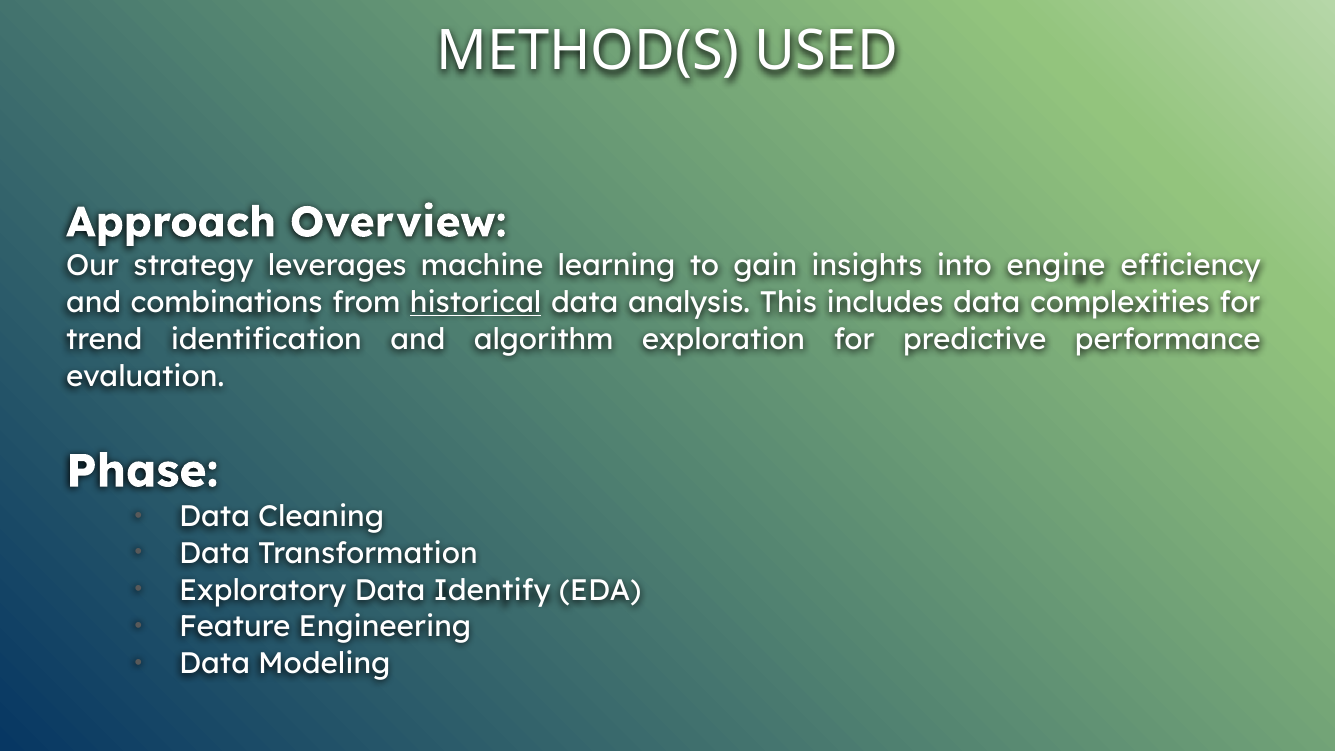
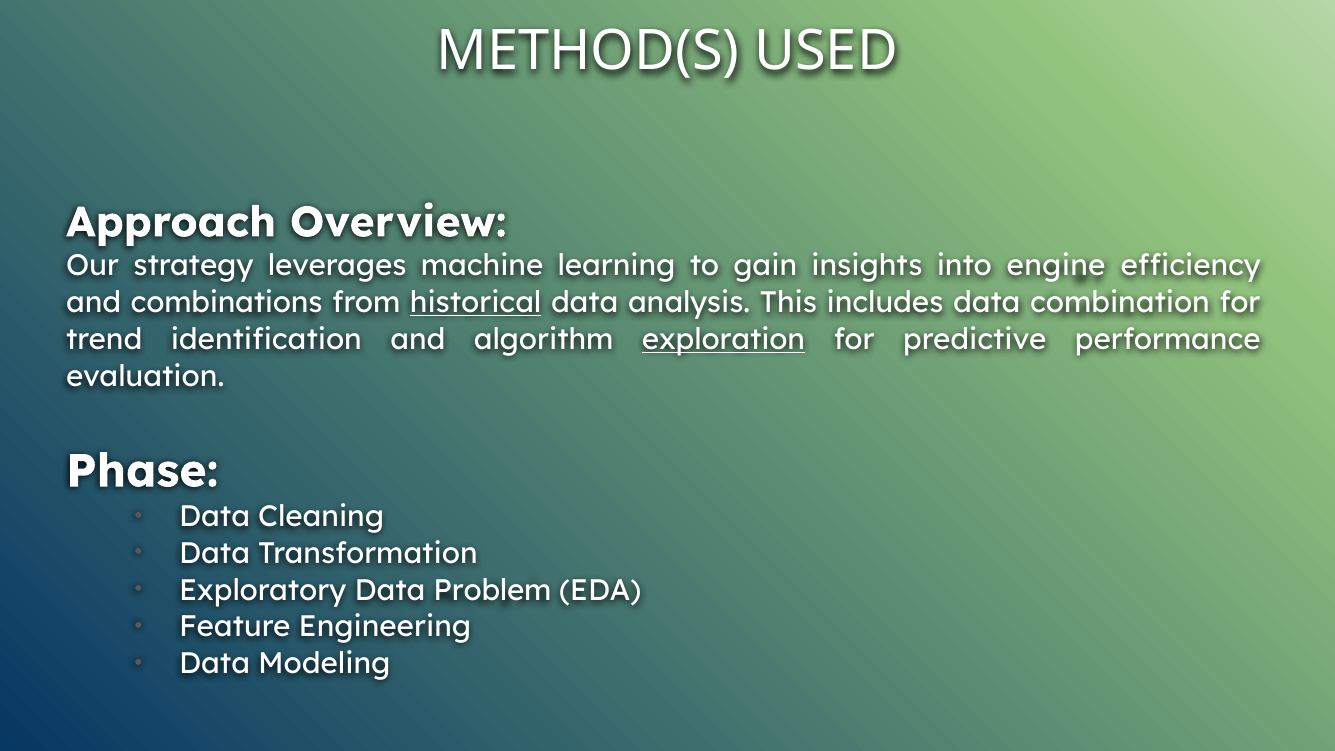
complexities: complexities -> combination
exploration underline: none -> present
Identify: Identify -> Problem
